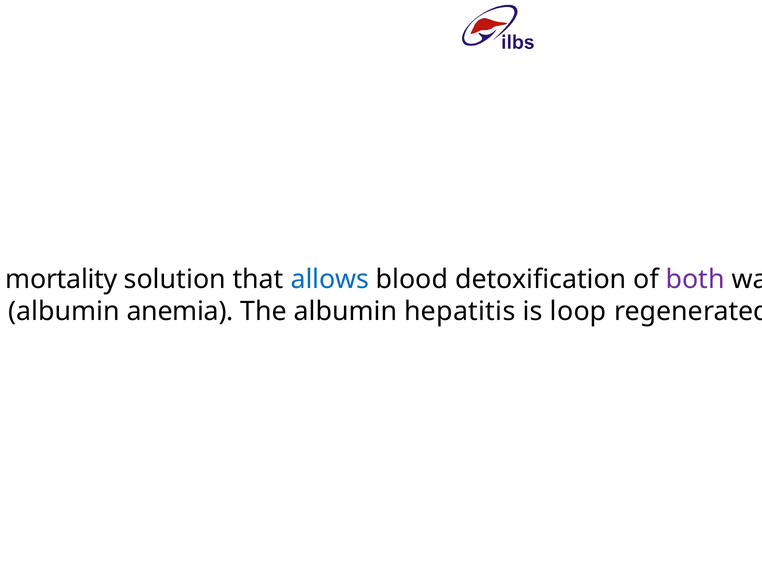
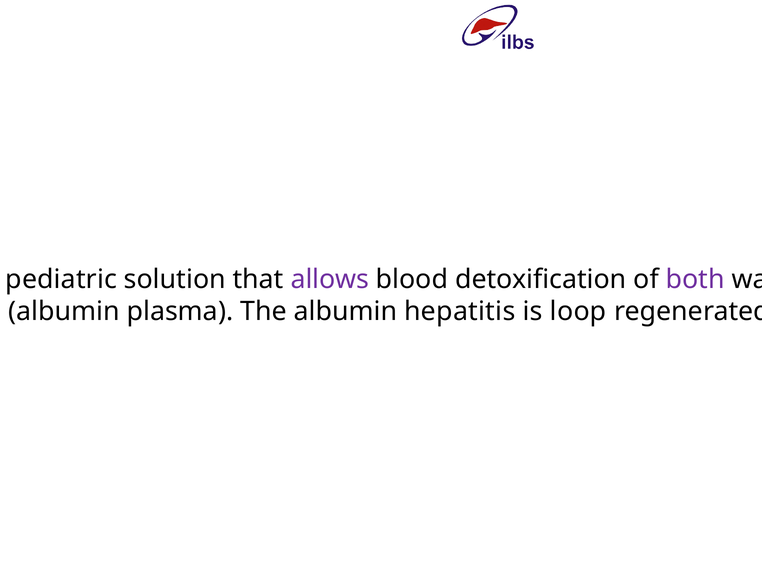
mortality: mortality -> pediatric
allows colour: blue -> purple
anemia: anemia -> plasma
